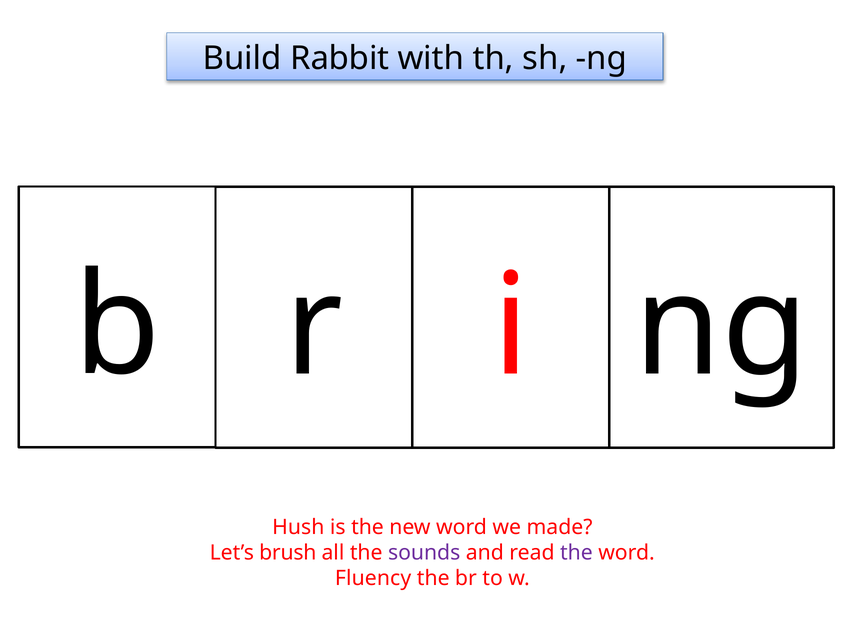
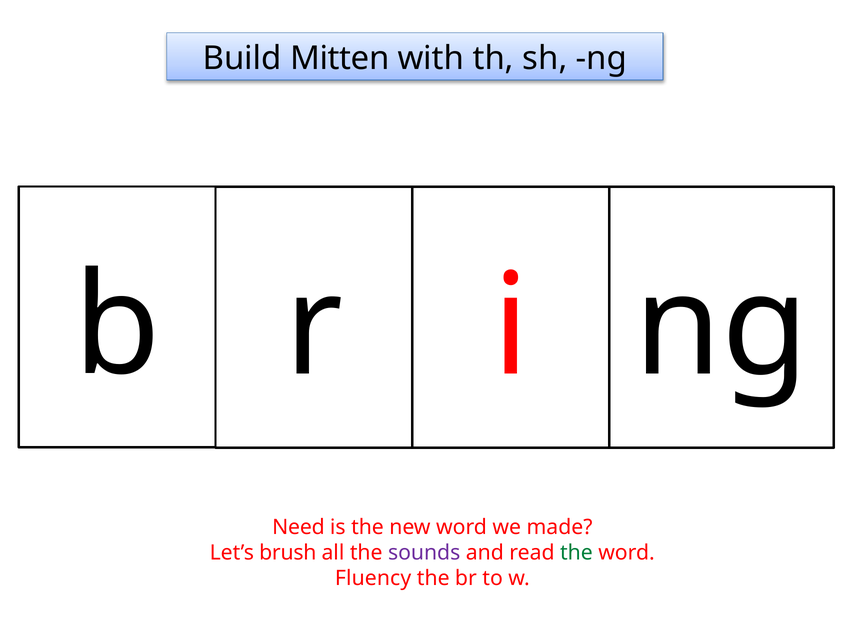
Rabbit: Rabbit -> Mitten
Hush: Hush -> Need
the at (576, 553) colour: purple -> green
